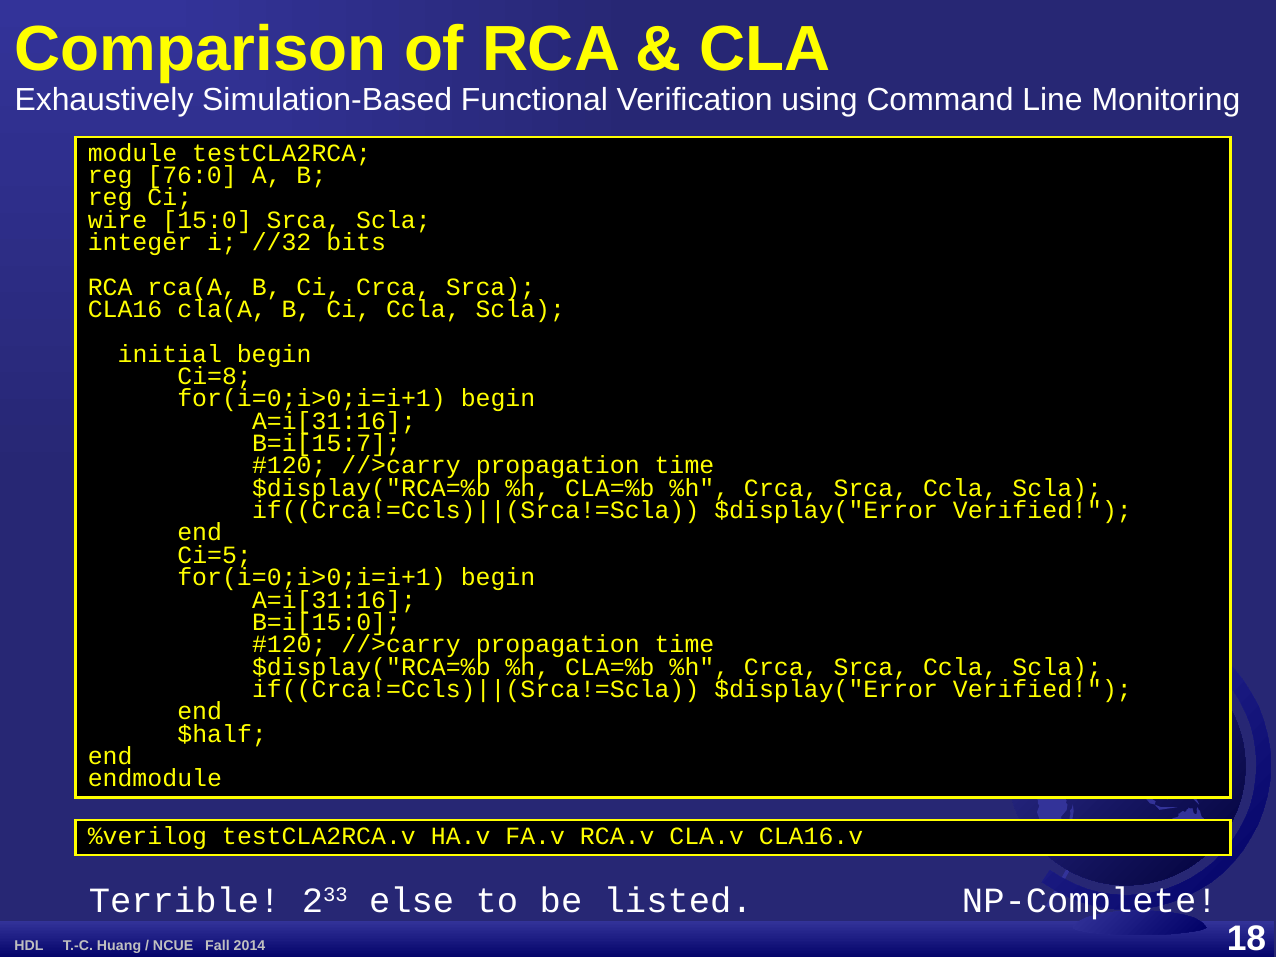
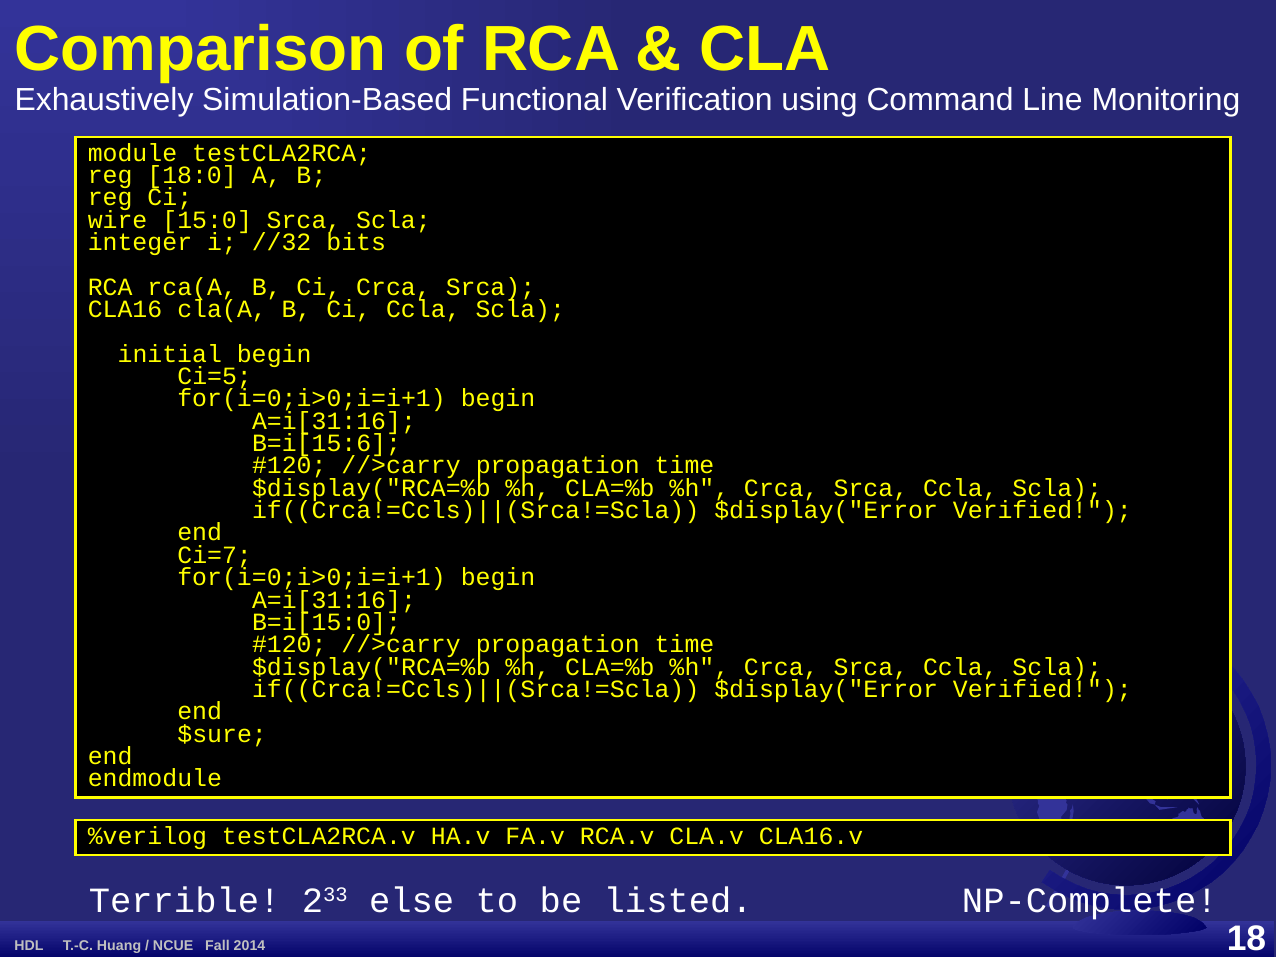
76:0: 76:0 -> 18:0
Ci=8: Ci=8 -> Ci=5
B=i[15:7: B=i[15:7 -> B=i[15:6
Ci=5: Ci=5 -> Ci=7
$half: $half -> $sure
